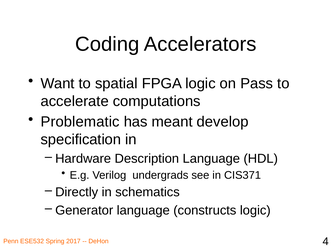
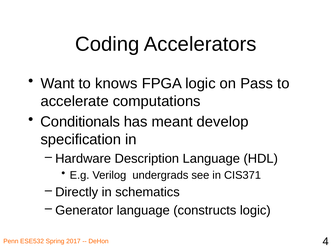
spatial: spatial -> knows
Problematic: Problematic -> Conditionals
